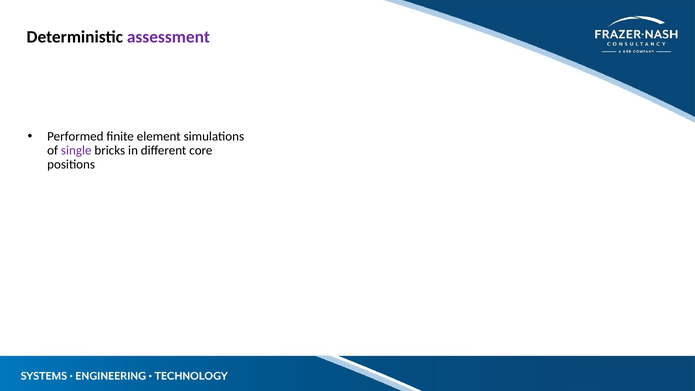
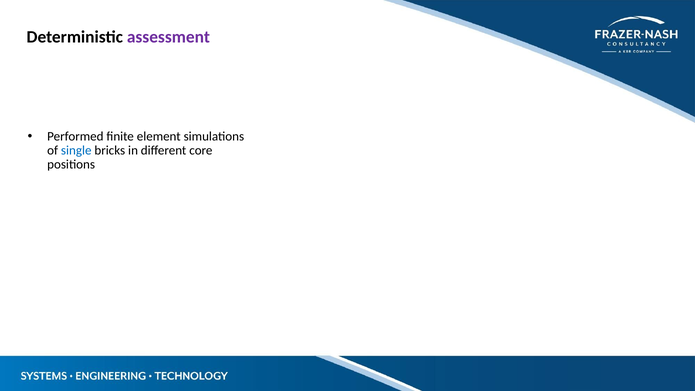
single colour: purple -> blue
